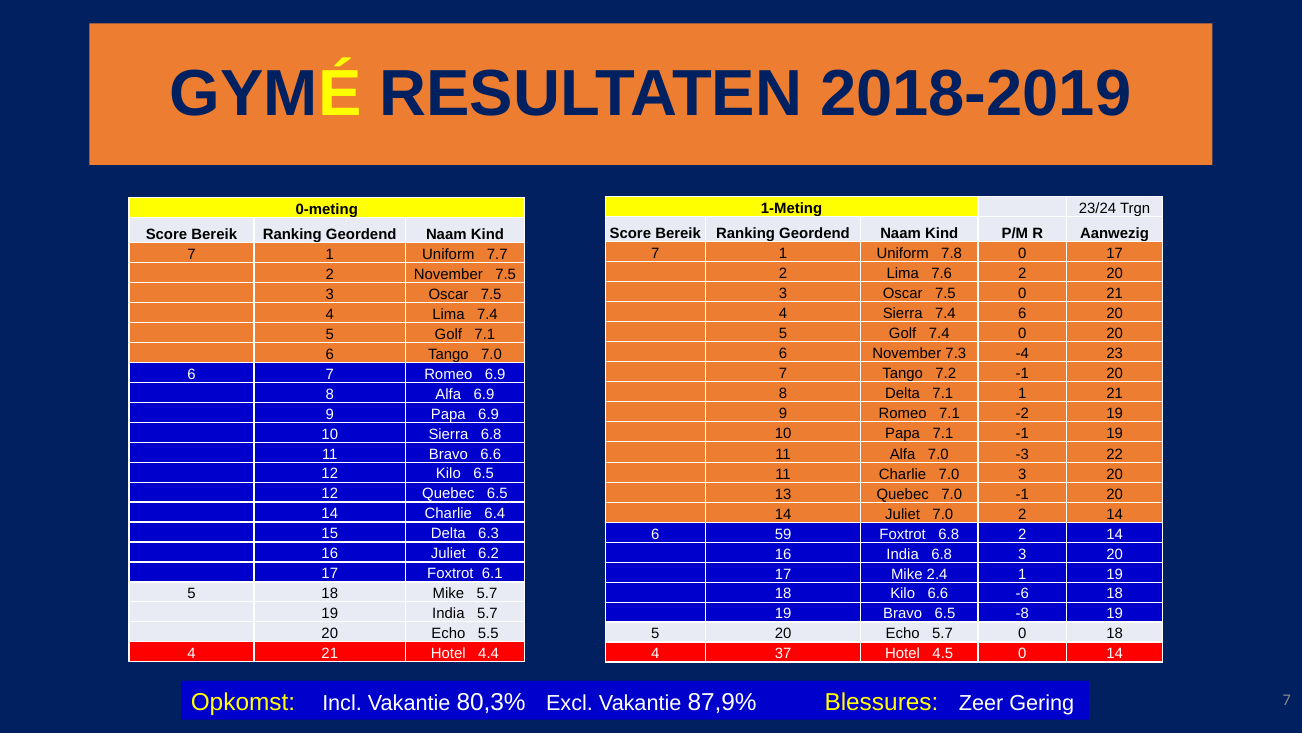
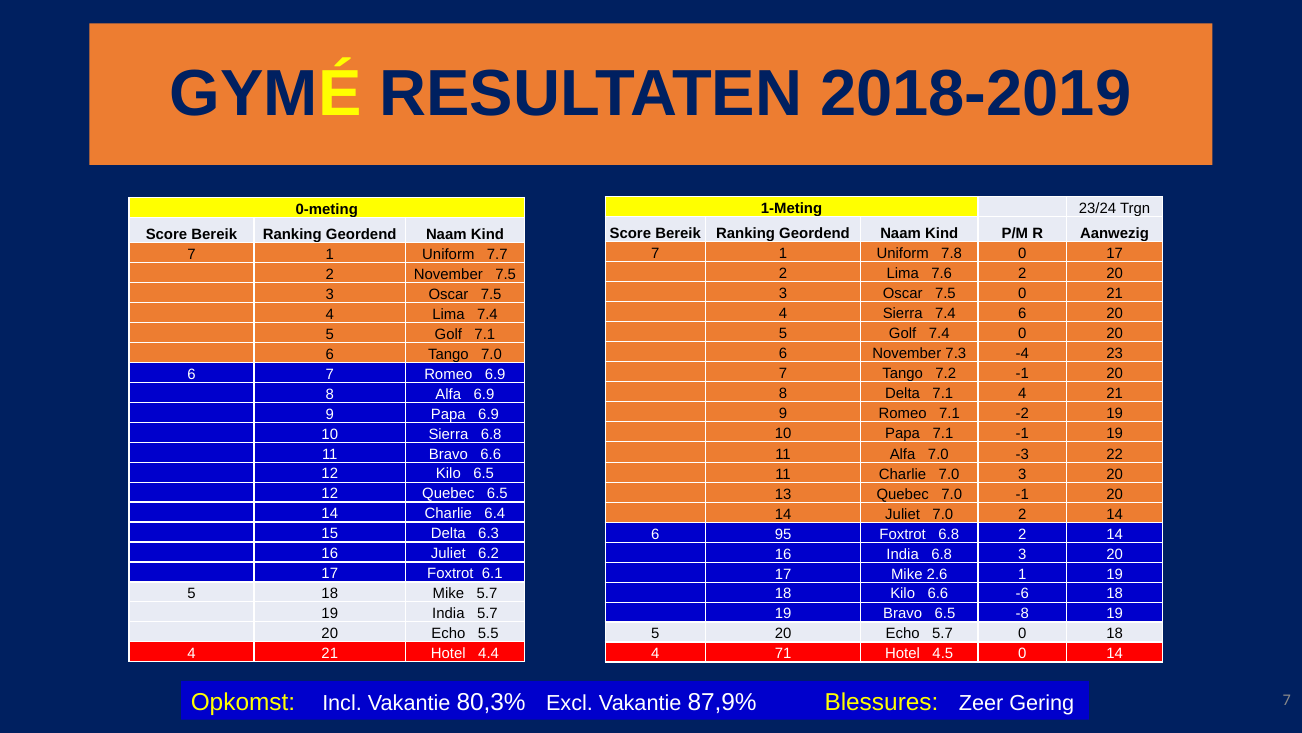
7.1 1: 1 -> 4
59: 59 -> 95
2.4: 2.4 -> 2.6
37: 37 -> 71
